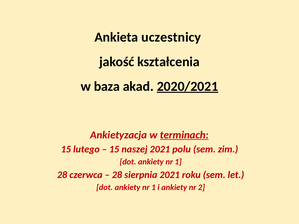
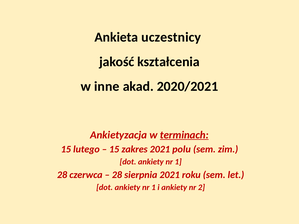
baza: baza -> inne
2020/2021 underline: present -> none
naszej: naszej -> zakres
